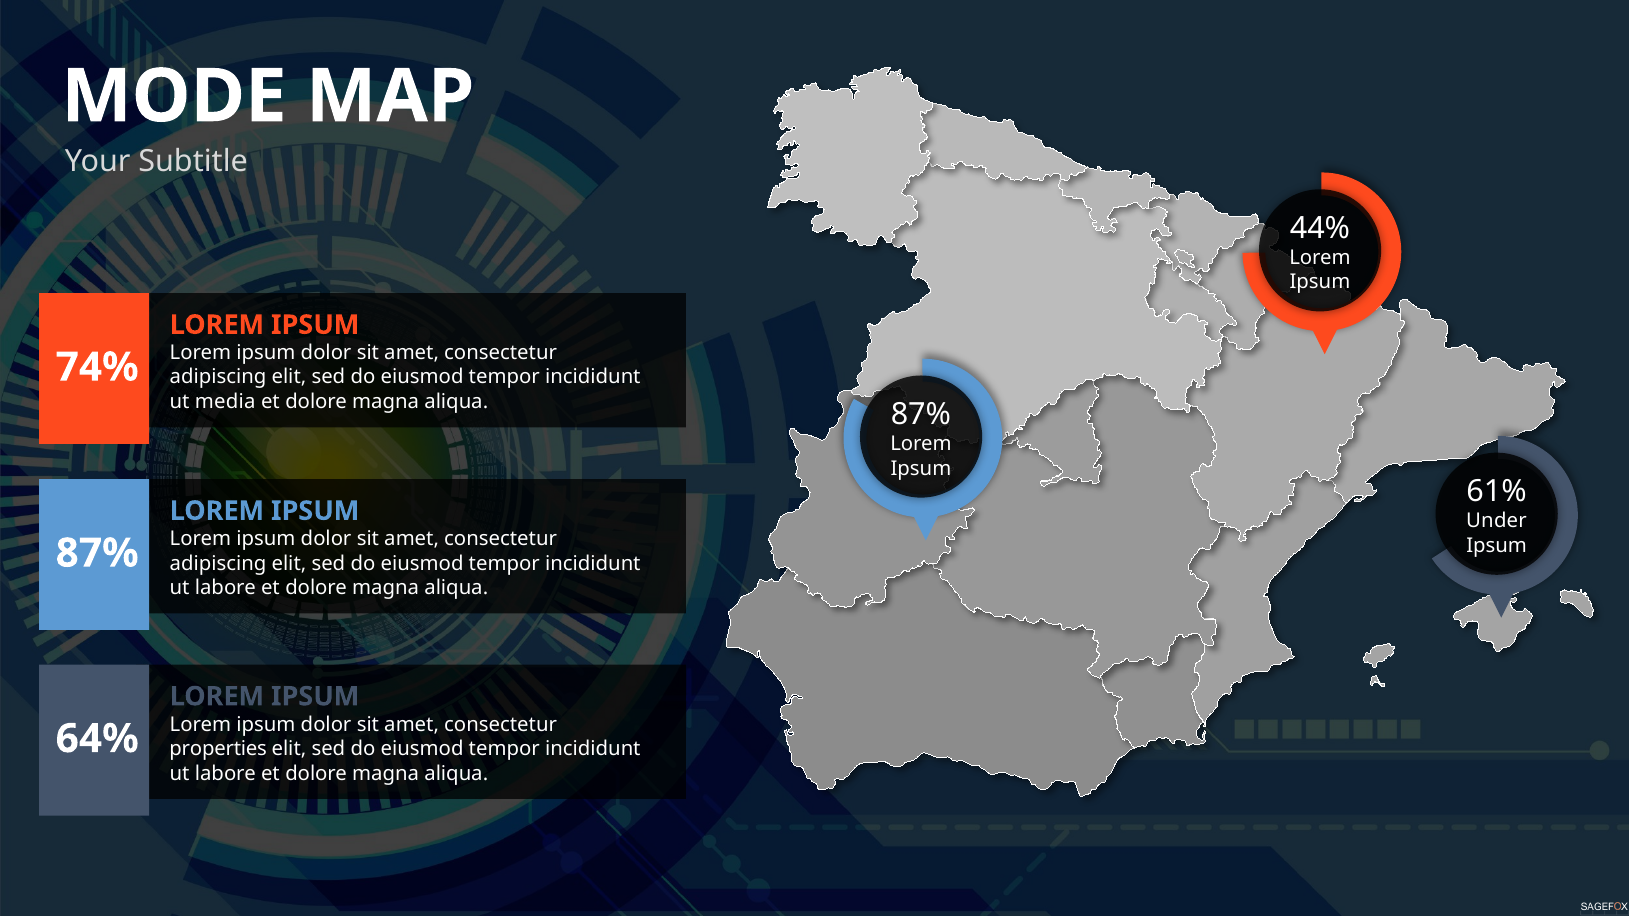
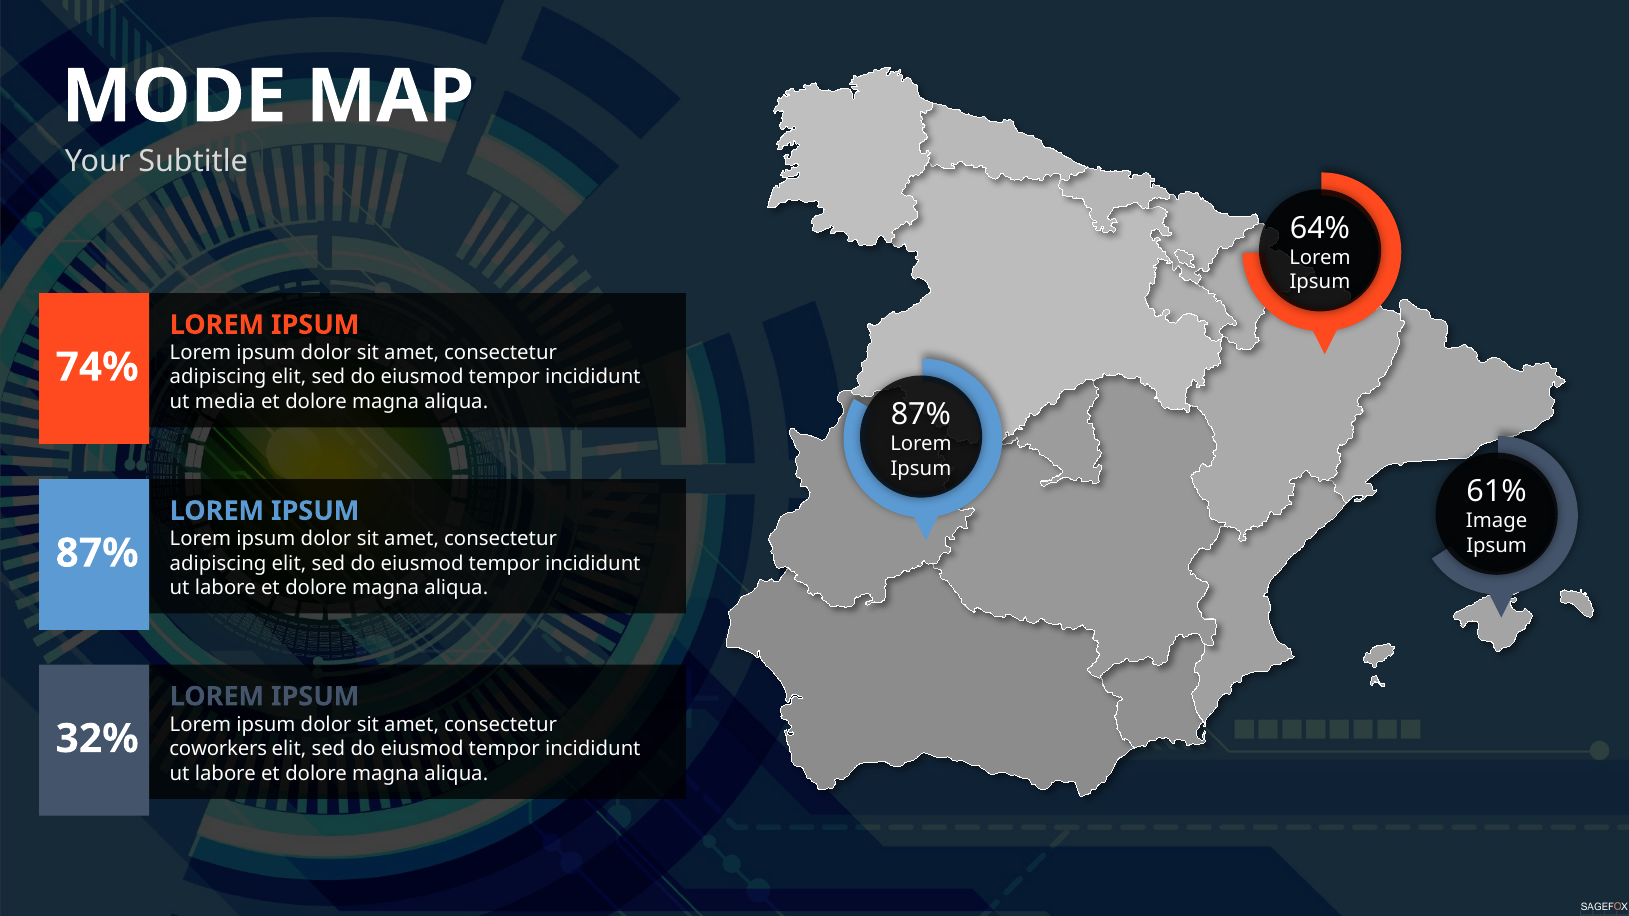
44%: 44% -> 64%
Under: Under -> Image
64%: 64% -> 32%
properties: properties -> coworkers
